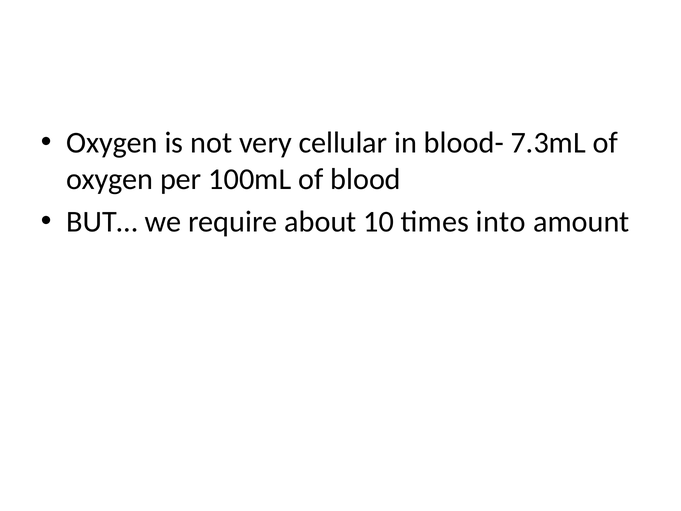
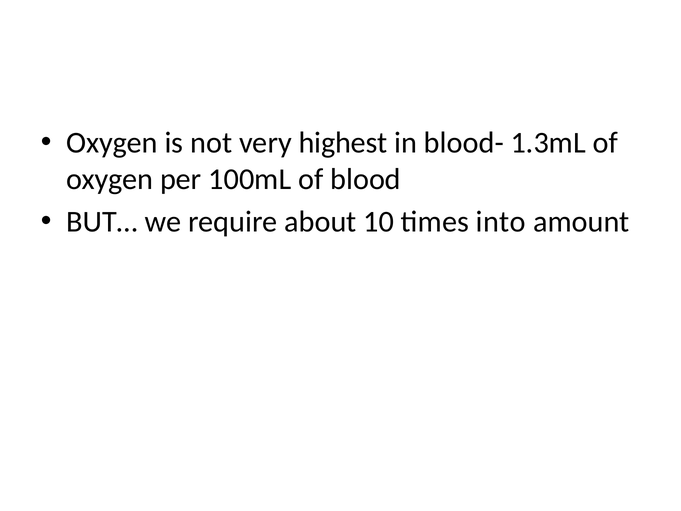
cellular: cellular -> highest
7.3mL: 7.3mL -> 1.3mL
